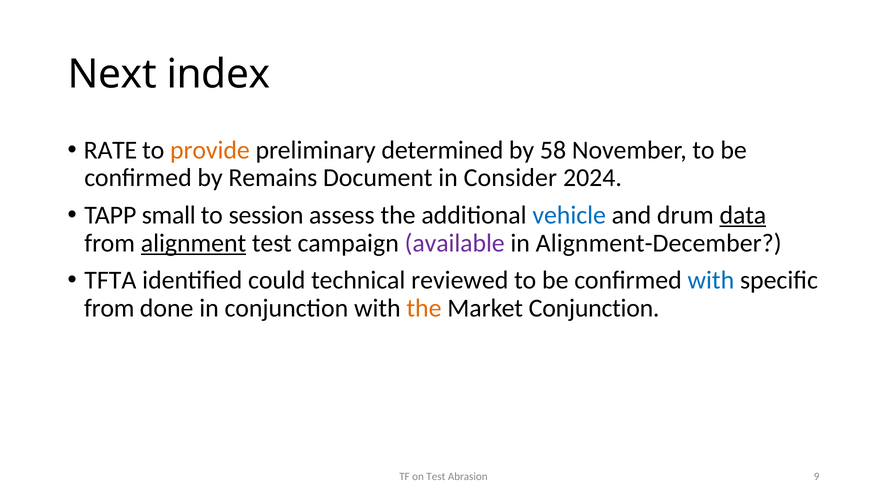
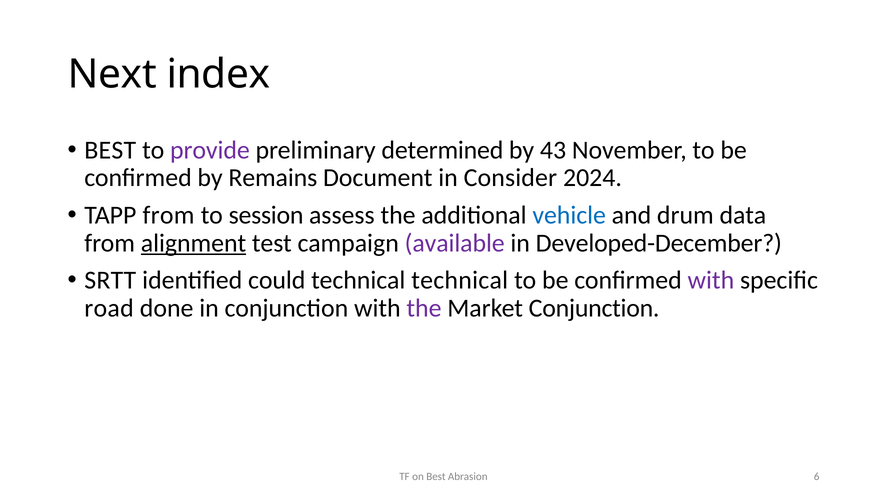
RATE at (110, 150): RATE -> BEST
provide colour: orange -> purple
58: 58 -> 43
TAPP small: small -> from
data underline: present -> none
Alignment-December: Alignment-December -> Developed-December
TFTA: TFTA -> SRTT
technical reviewed: reviewed -> technical
with at (711, 280) colour: blue -> purple
from at (109, 308): from -> road
the at (424, 308) colour: orange -> purple
on Test: Test -> Best
9: 9 -> 6
